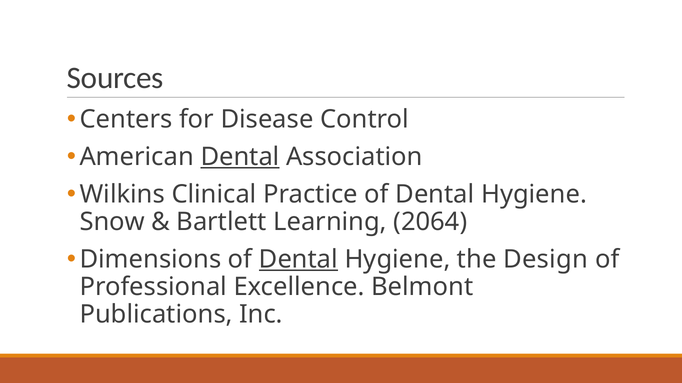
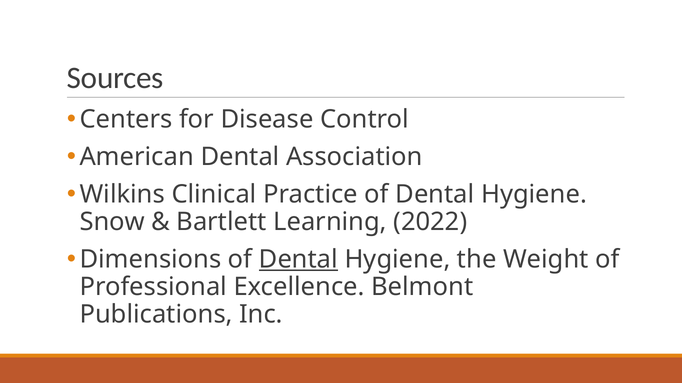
Dental at (240, 157) underline: present -> none
2064: 2064 -> 2022
Design: Design -> Weight
